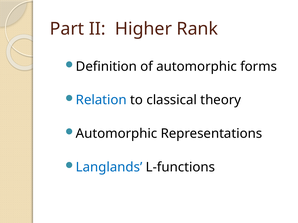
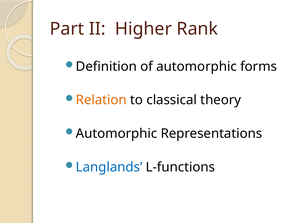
Relation colour: blue -> orange
